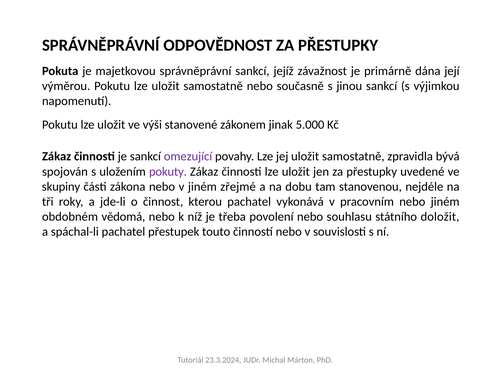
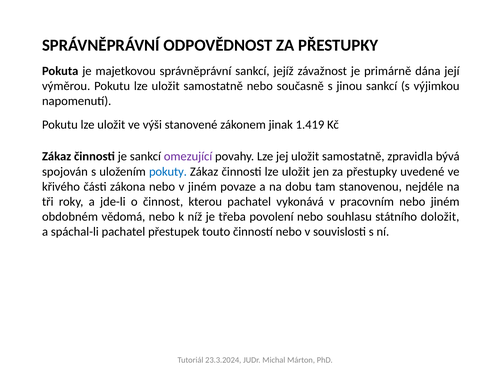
5.000: 5.000 -> 1.419
pokuty colour: purple -> blue
skupiny: skupiny -> křivého
zřejmé: zřejmé -> povaze
